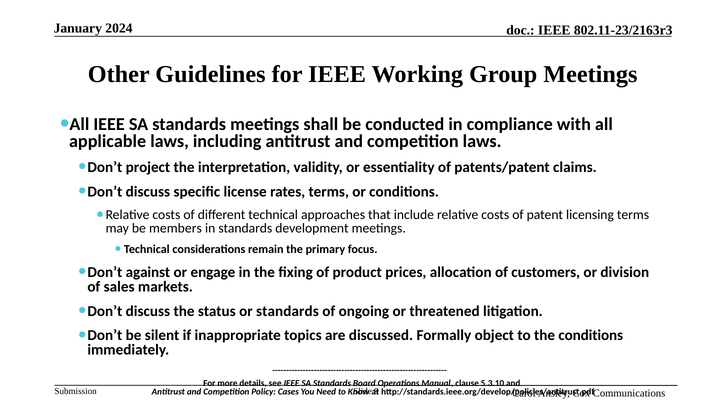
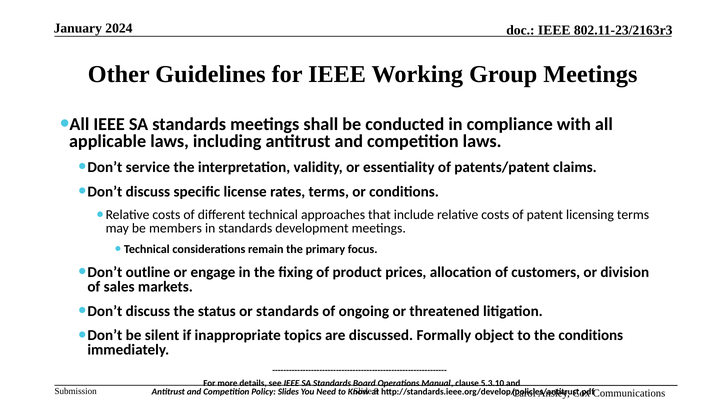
project: project -> service
against: against -> outline
Cases: Cases -> Slides
